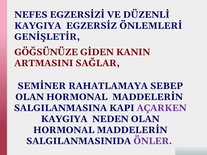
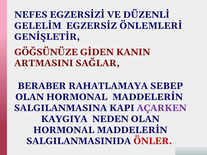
KAYGIYA at (38, 26): KAYGIYA -> GELELİM
SEMİNER: SEMİNER -> BERABER
ÖNLER colour: purple -> red
